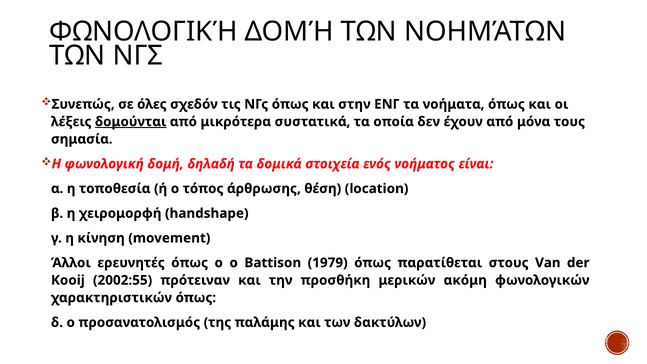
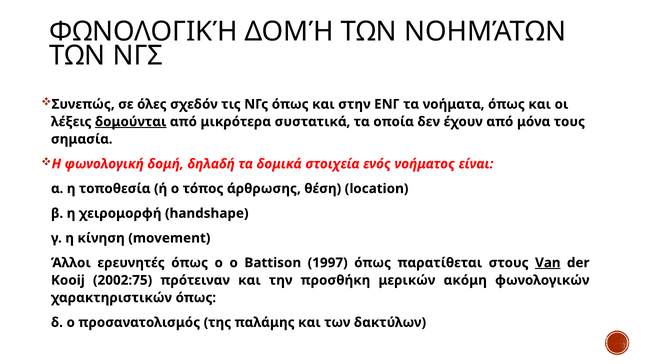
1979: 1979 -> 1997
Van underline: none -> present
2002:55: 2002:55 -> 2002:75
